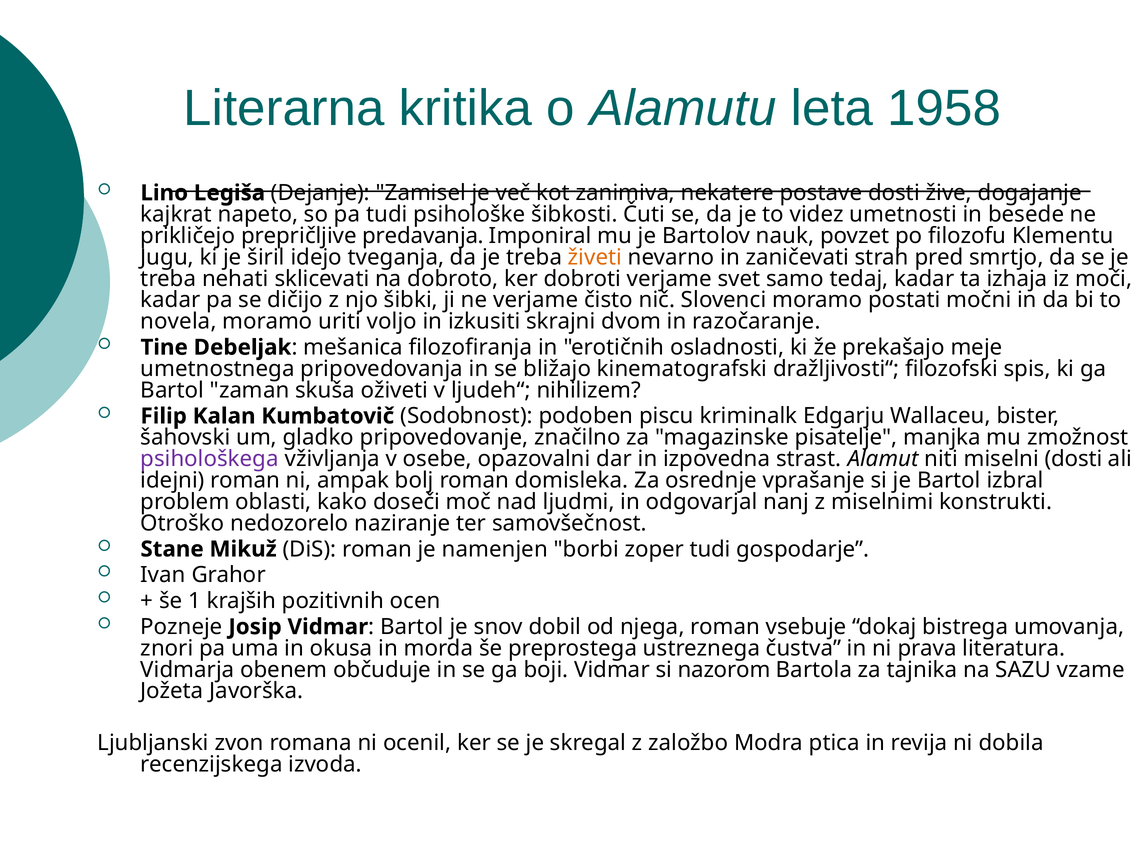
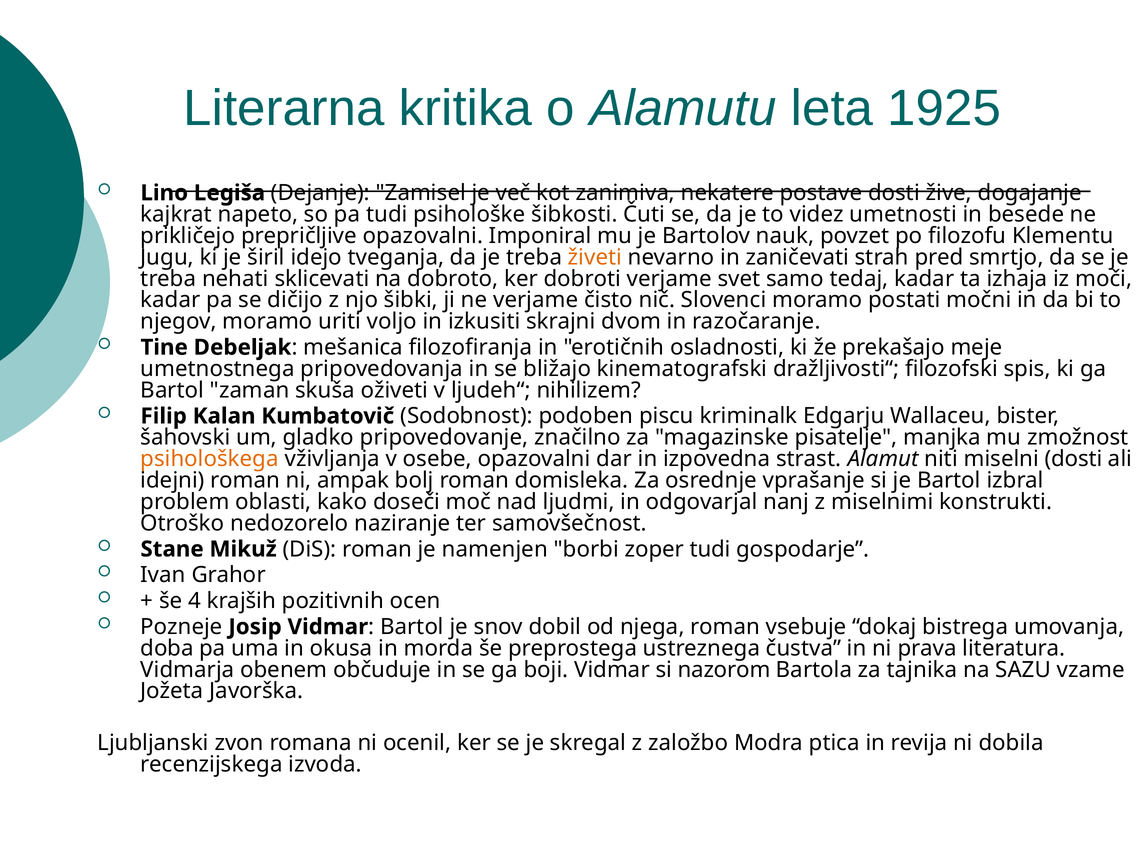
1958: 1958 -> 1925
prepričljive predavanja: predavanja -> opazovalni
novela: novela -> njegov
psihološkega colour: purple -> orange
1: 1 -> 4
znori: znori -> doba
